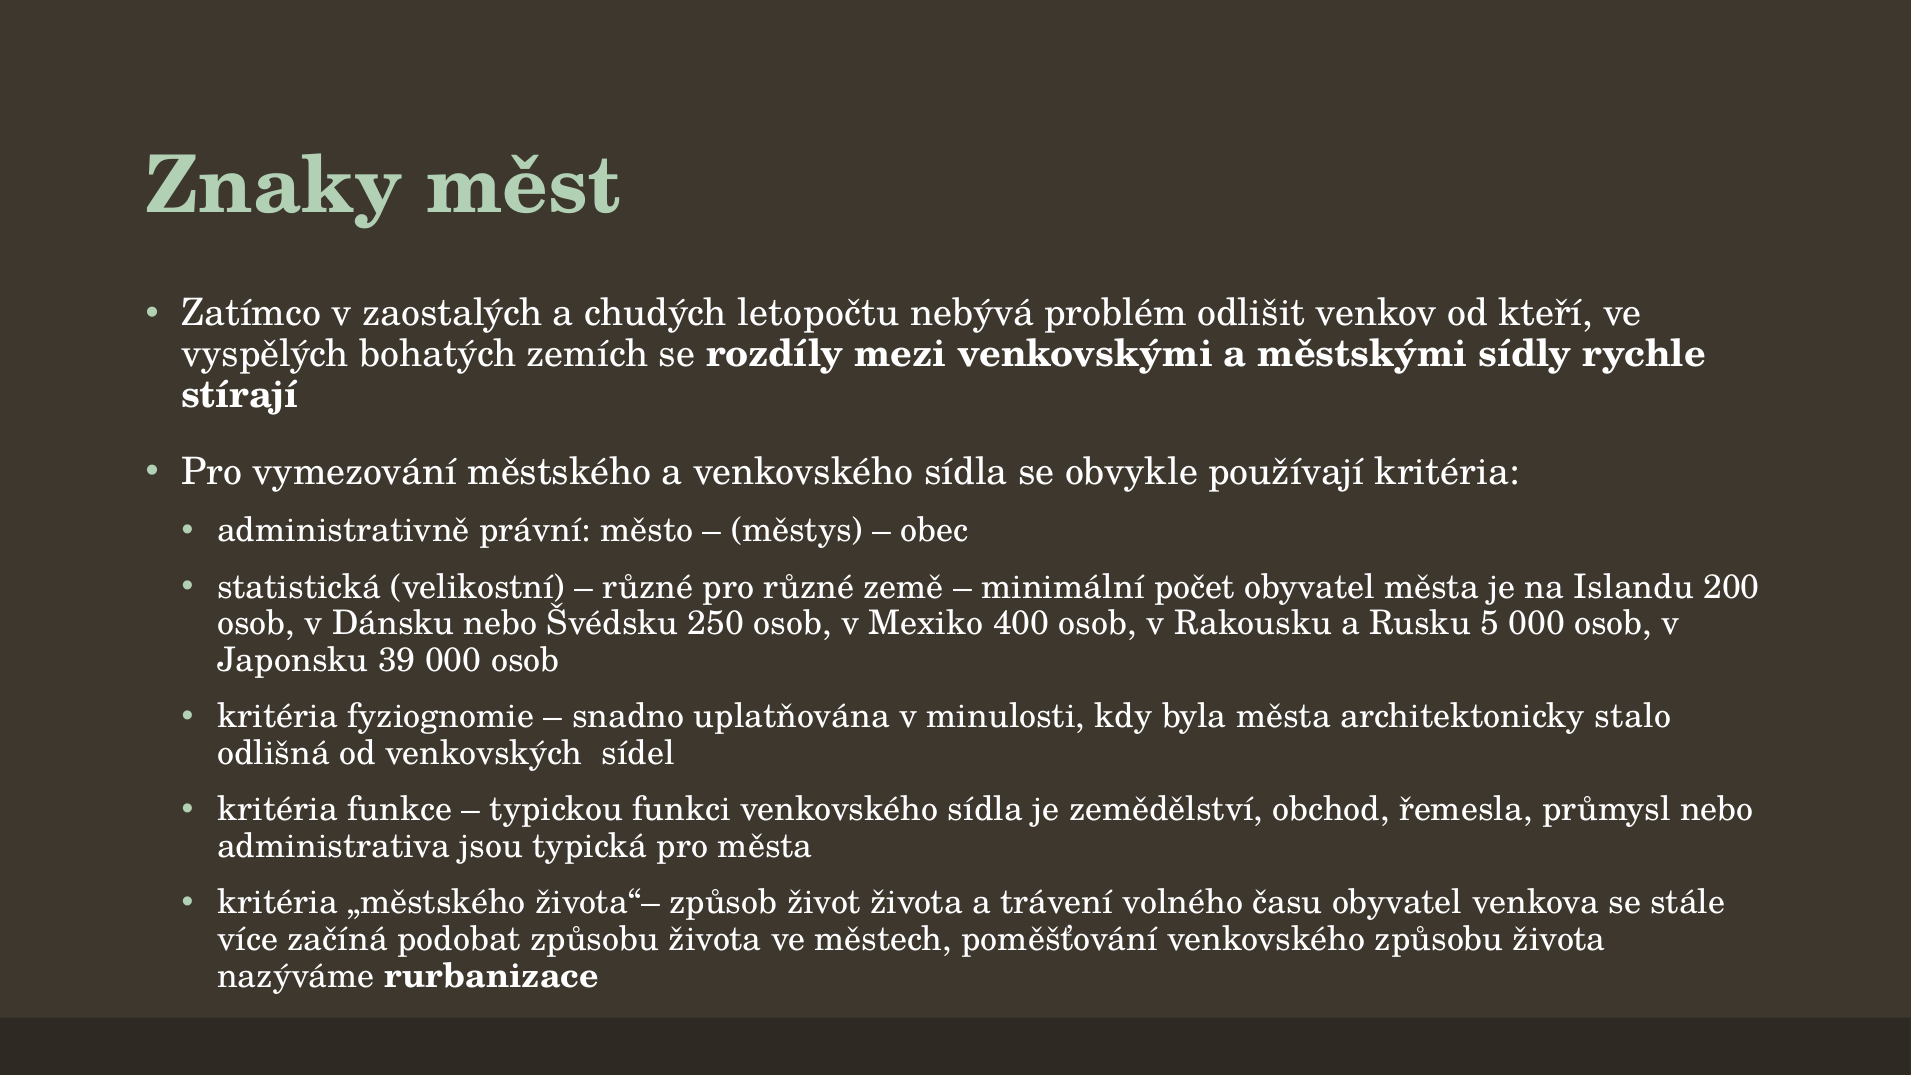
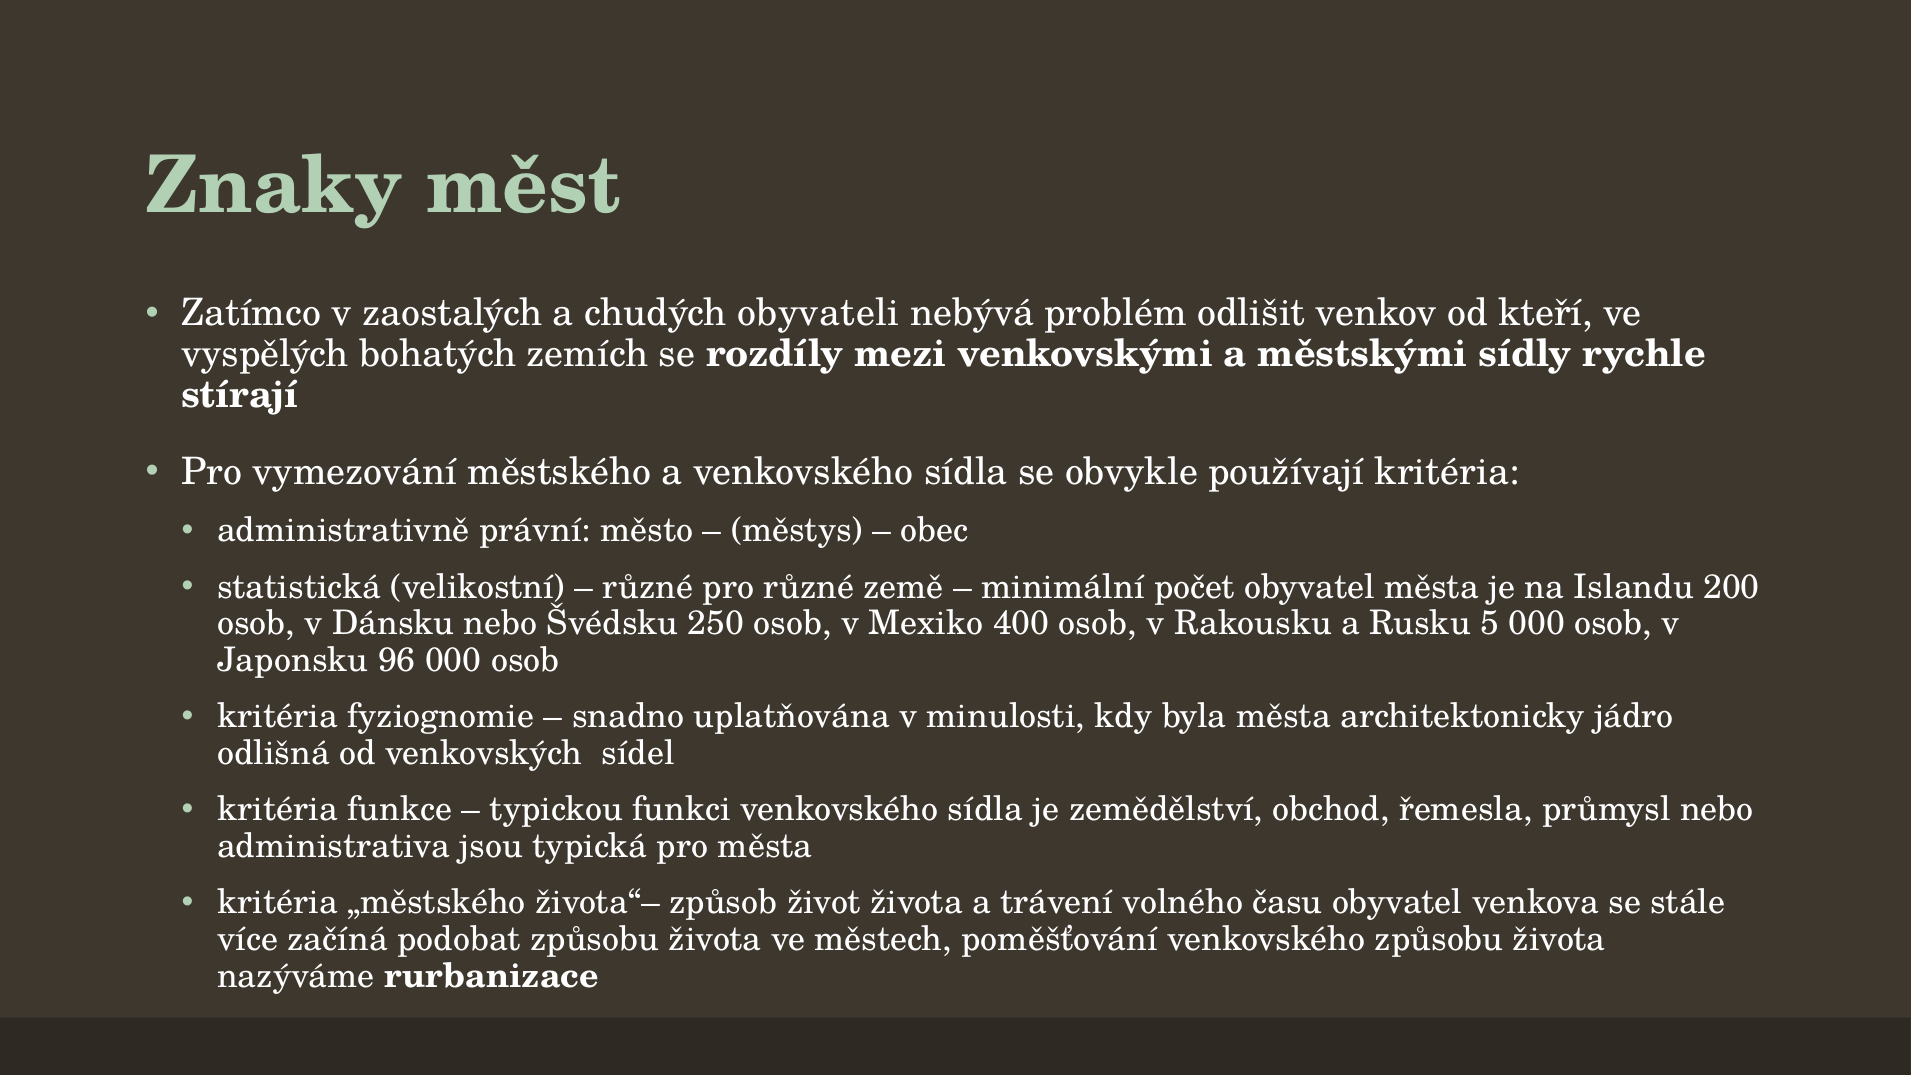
letopočtu: letopočtu -> obyvateli
39: 39 -> 96
stalo: stalo -> jádro
